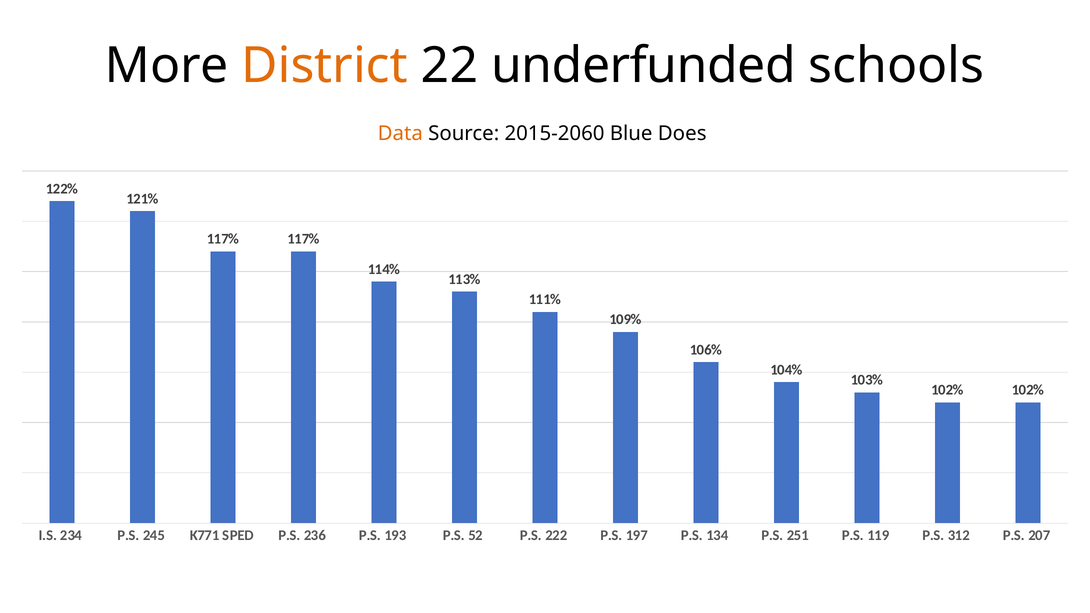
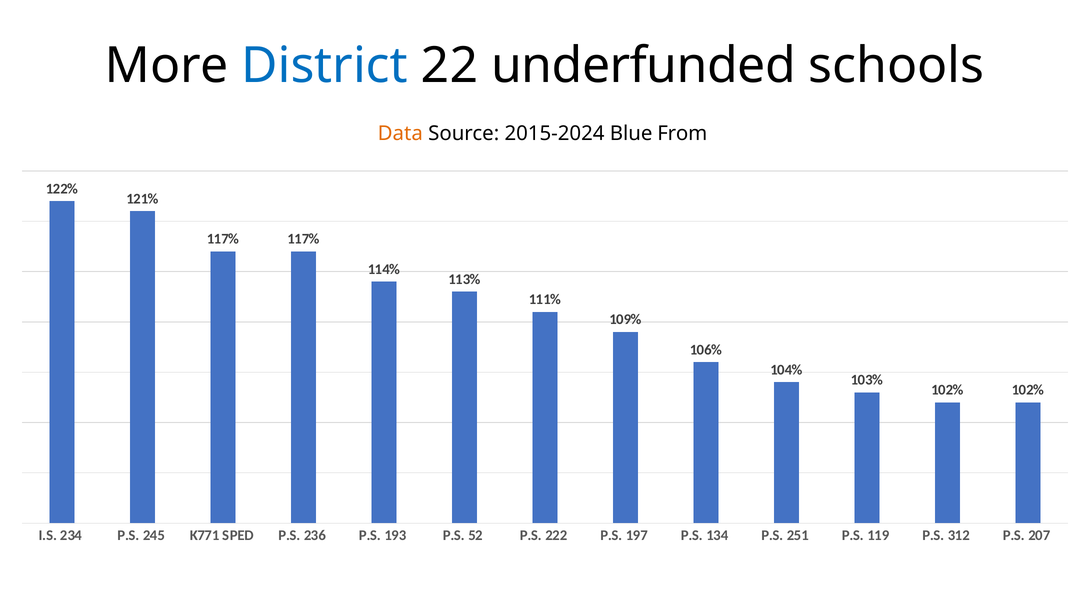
District colour: orange -> blue
2015-2060: 2015-2060 -> 2015-2024
Does: Does -> From
